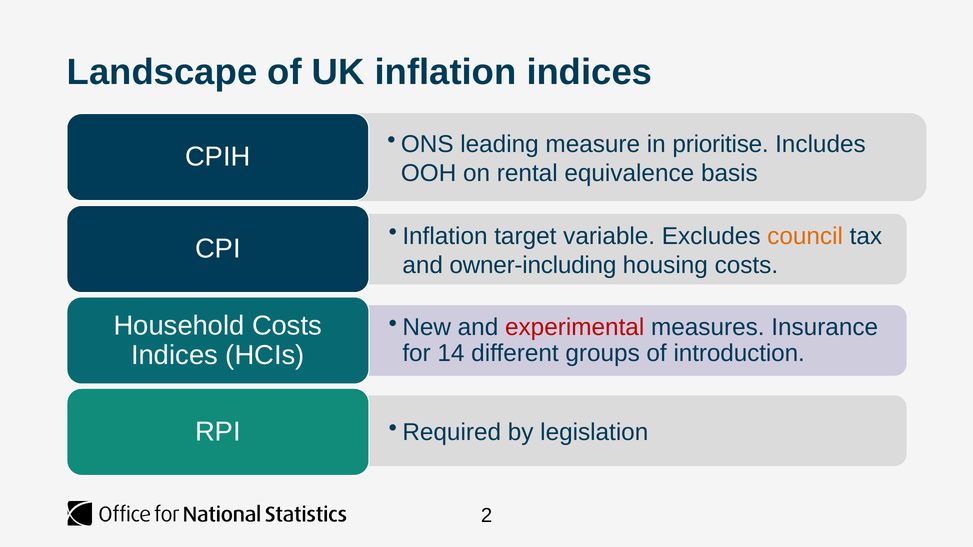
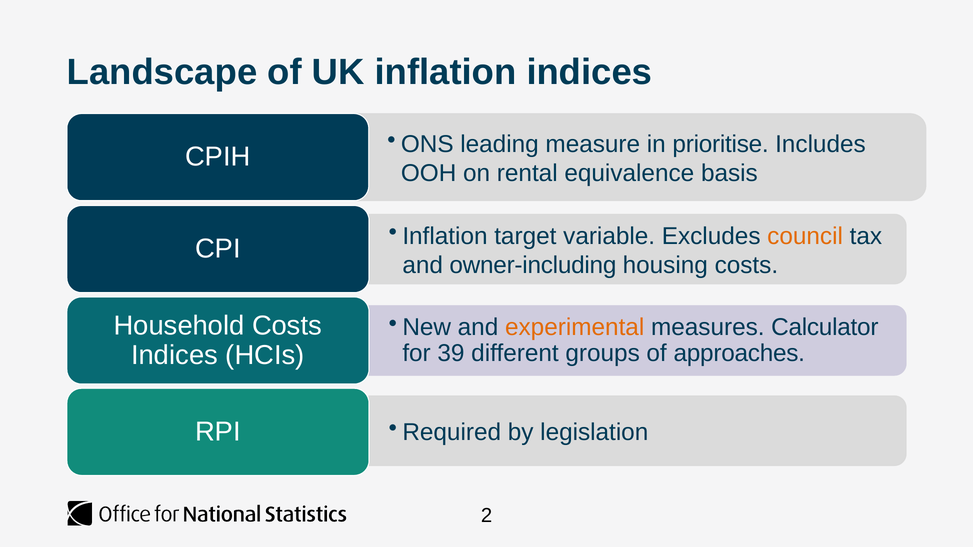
experimental colour: red -> orange
Insurance: Insurance -> Calculator
14: 14 -> 39
introduction: introduction -> approaches
